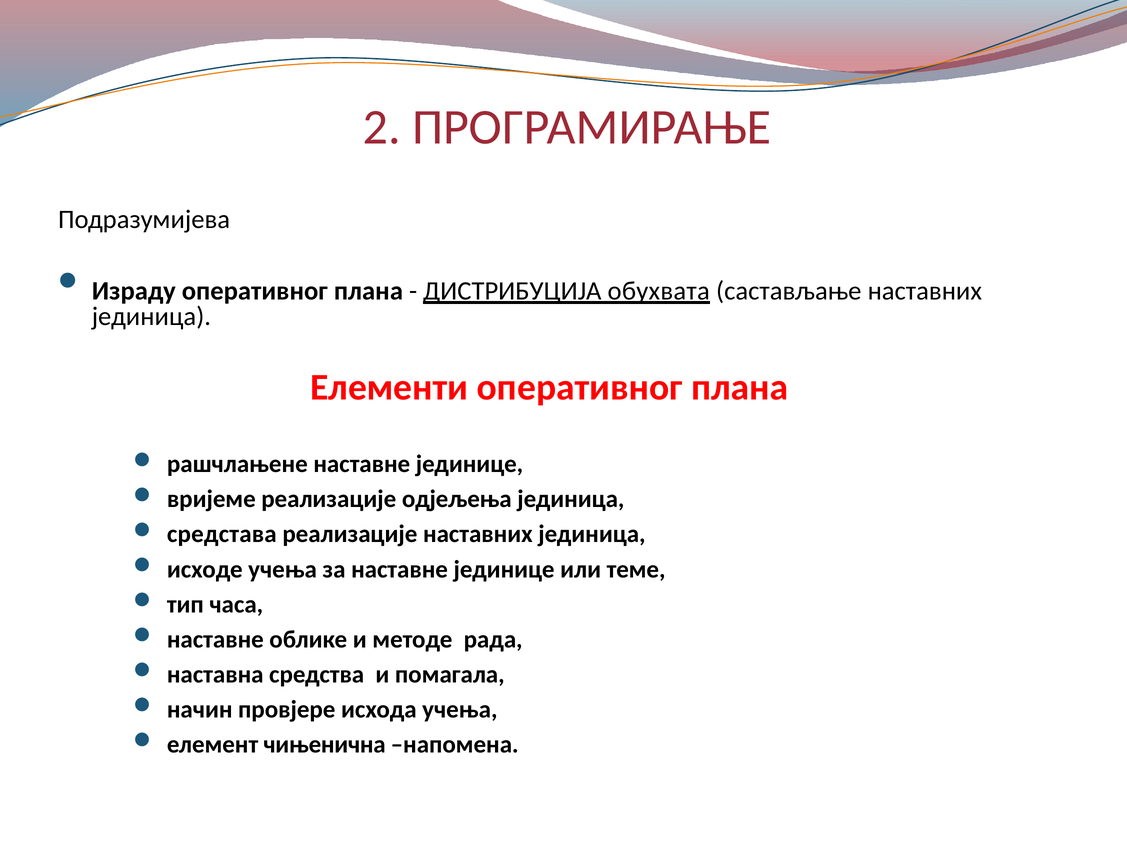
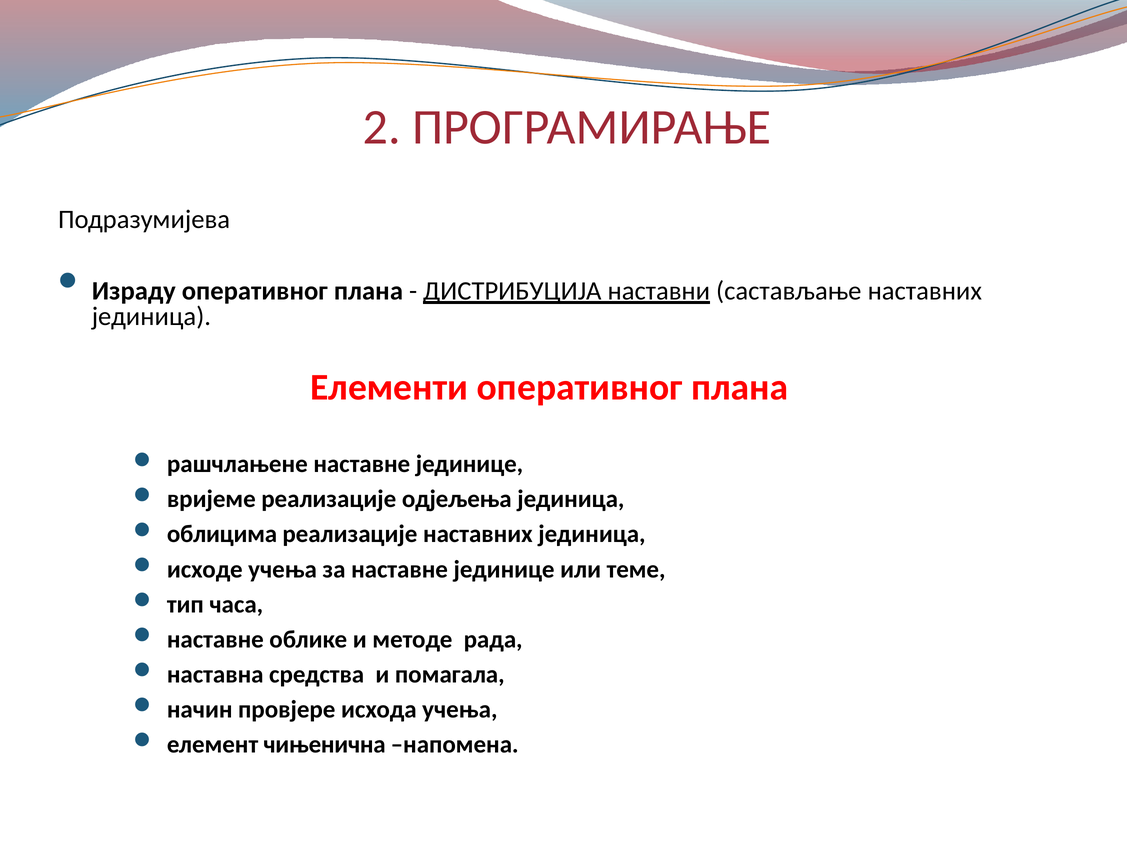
обухвата: обухвата -> наставни
средстaва: средстaва -> облицима
